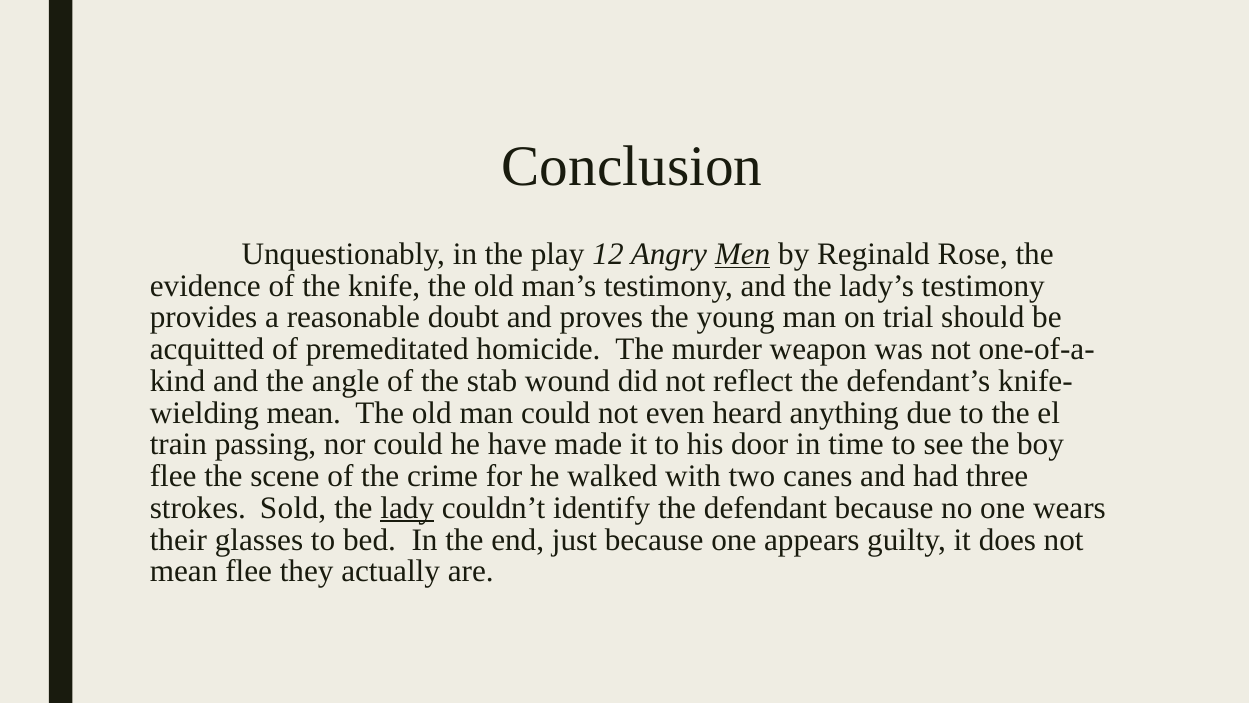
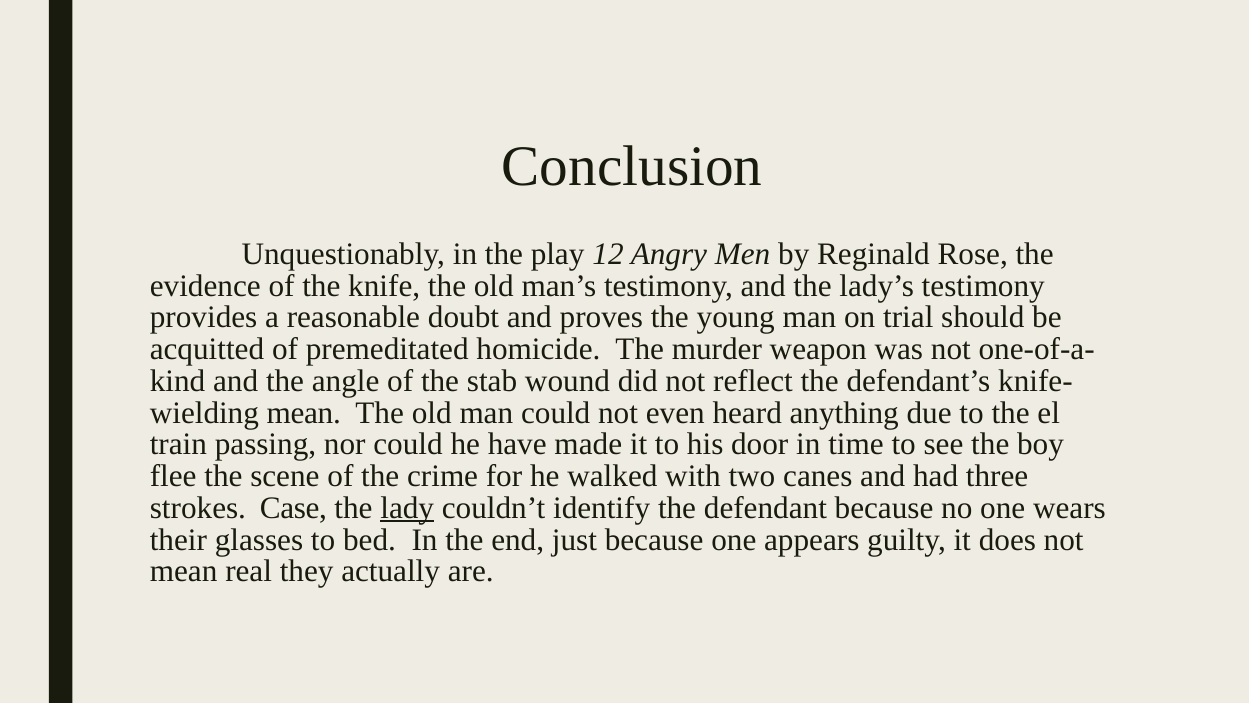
Men underline: present -> none
Sold: Sold -> Case
mean flee: flee -> real
